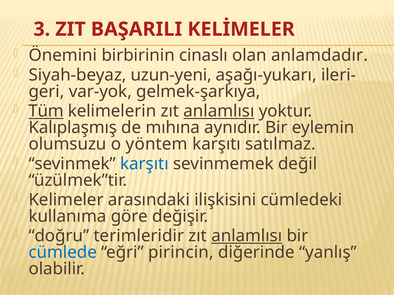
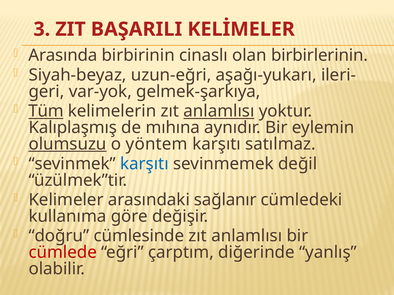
Önemini: Önemini -> Arasında
anlamdadır: anlamdadır -> birbirlerinin
uzun-yeni: uzun-yeni -> uzun-eğri
olumsuzu underline: none -> present
ilişkisini: ilişkisini -> sağlanır
terimleridir: terimleridir -> cümlesinde
anlamlısı at (247, 236) underline: present -> none
cümlede colour: blue -> red
pirincin: pirincin -> çarptım
